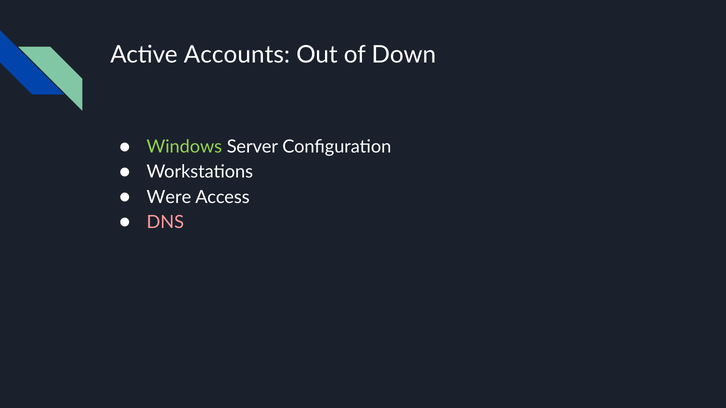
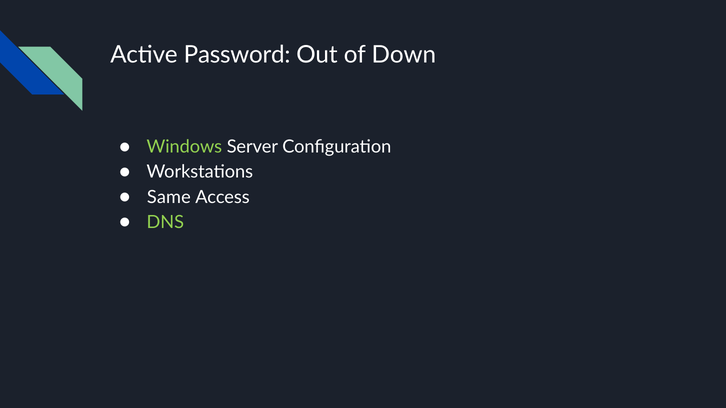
Accounts: Accounts -> Password
Were: Were -> Same
DNS colour: pink -> light green
